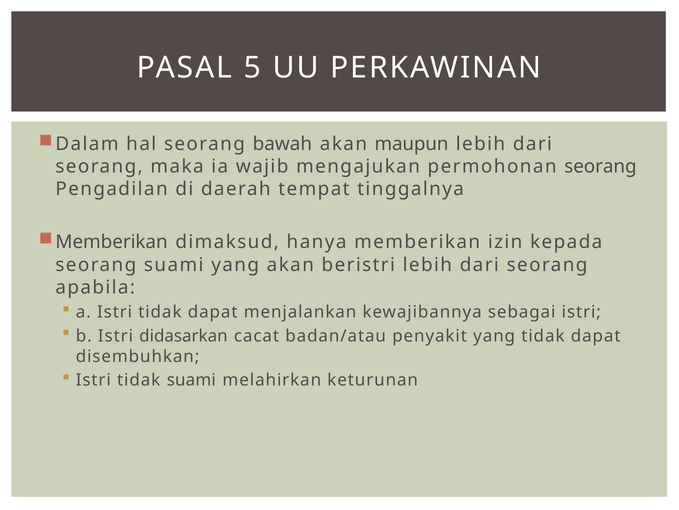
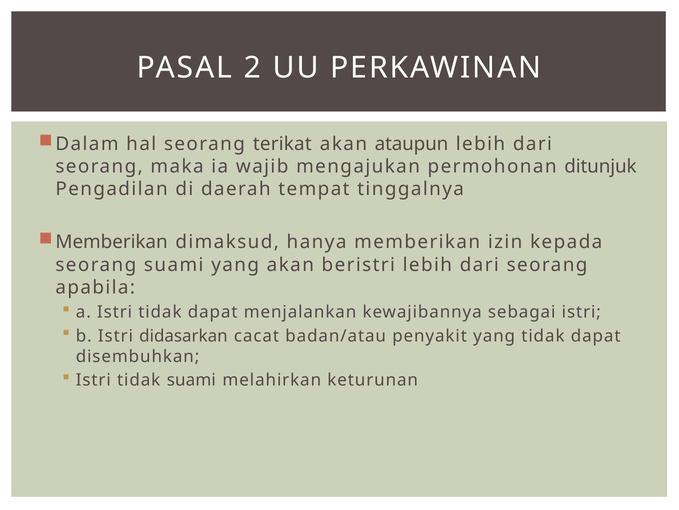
5: 5 -> 2
bawah: bawah -> terikat
maupun: maupun -> ataupun
permohonan seorang: seorang -> ditunjuk
